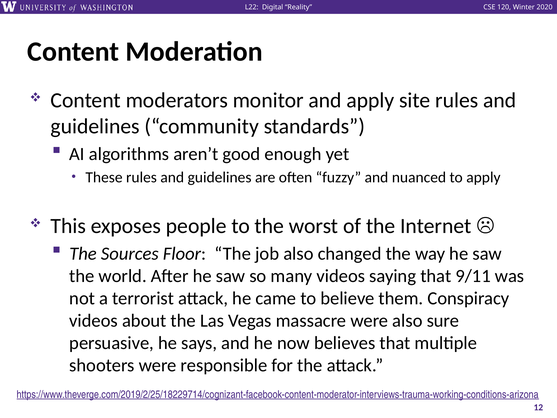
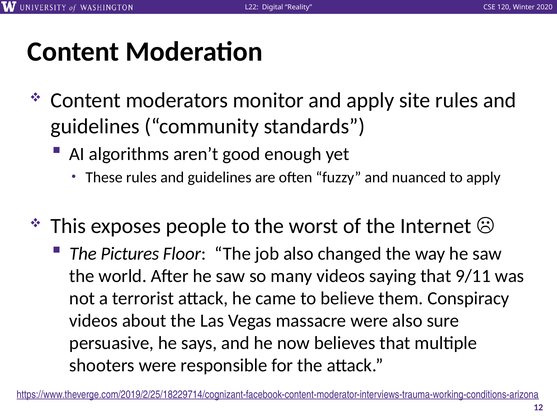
Sources: Sources -> Pictures
